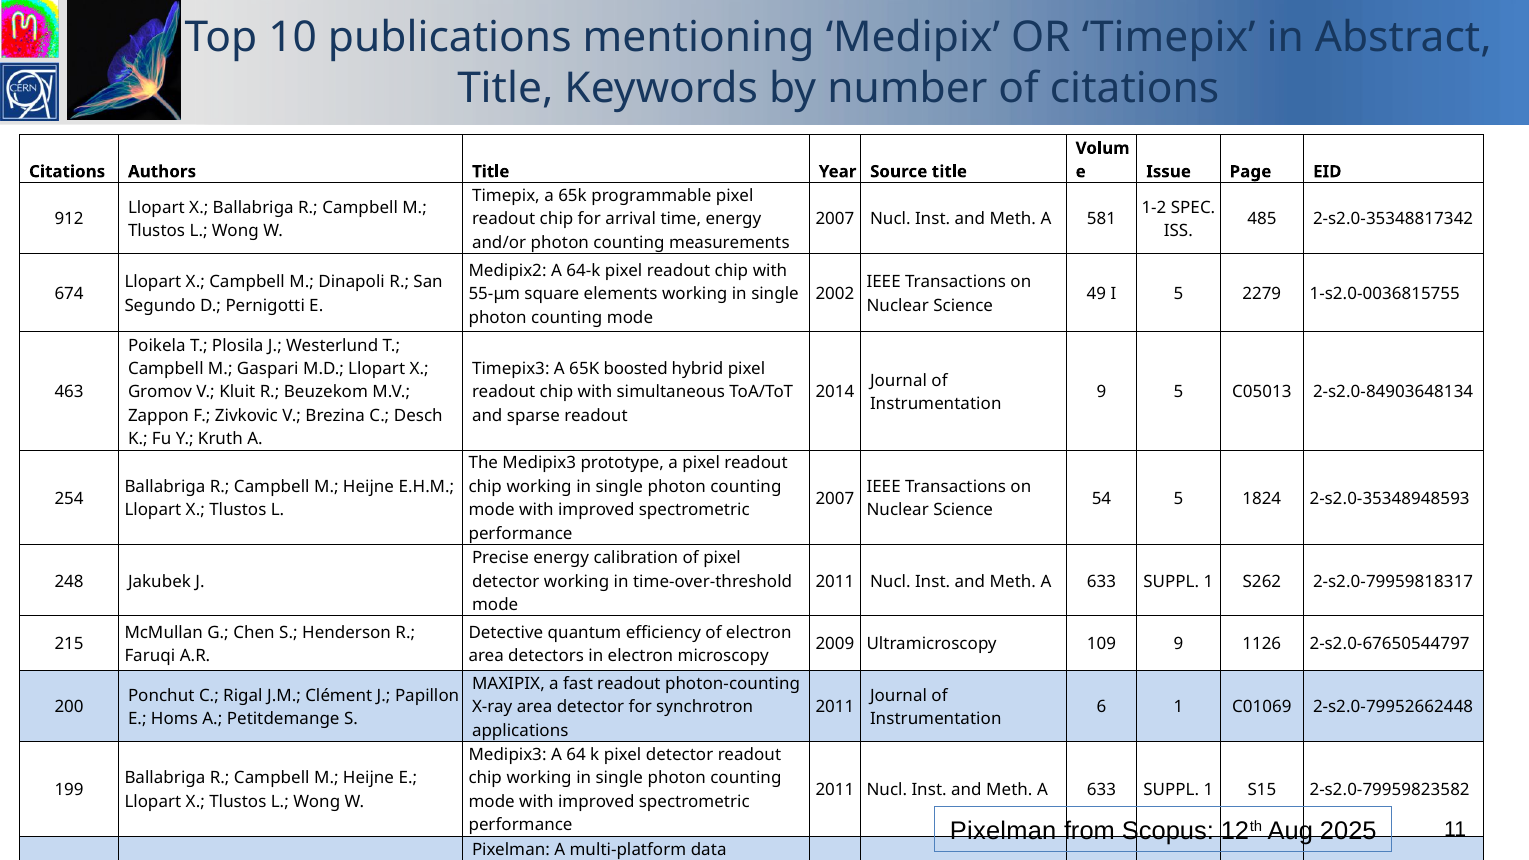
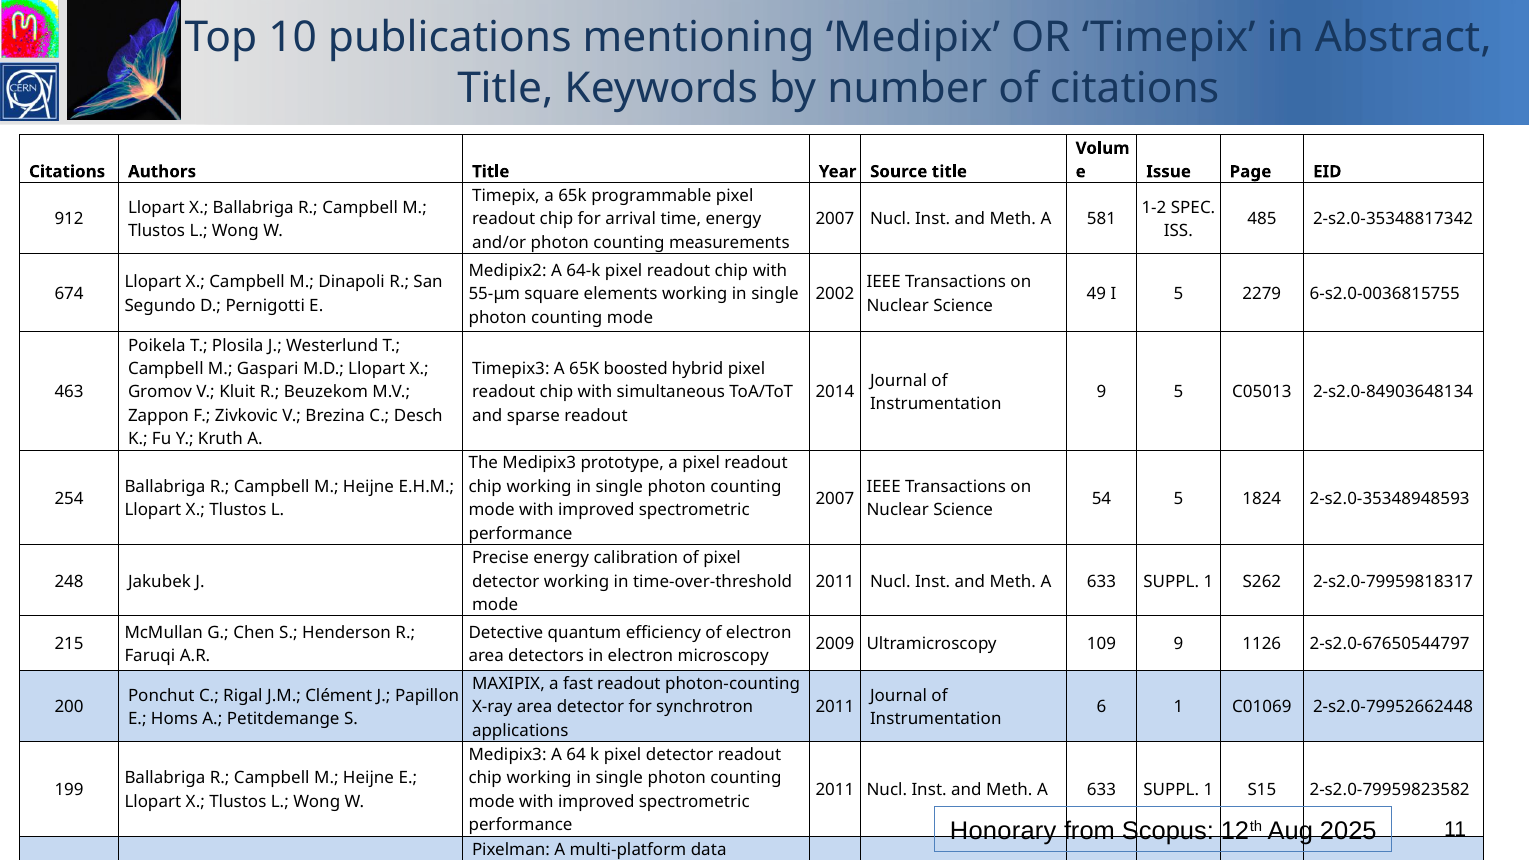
1-s2.0-0036815755: 1-s2.0-0036815755 -> 6-s2.0-0036815755
Pixelman at (1003, 831): Pixelman -> Honorary
